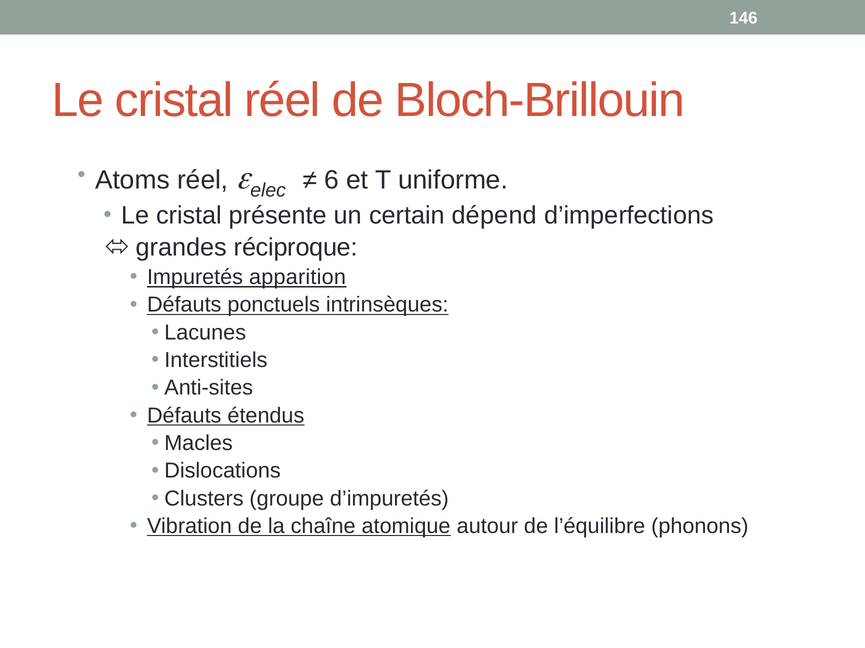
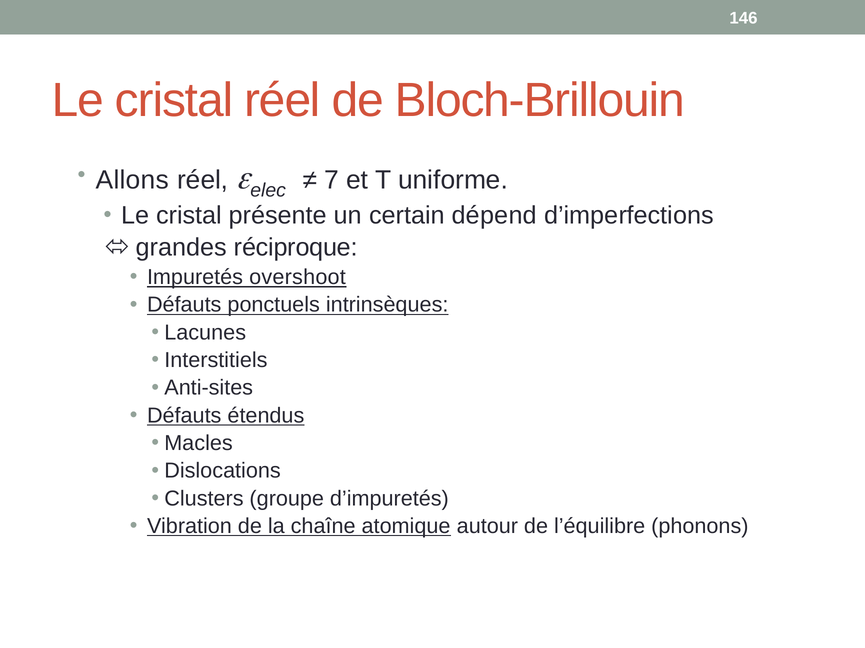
Atoms: Atoms -> Allons
6: 6 -> 7
apparition: apparition -> overshoot
